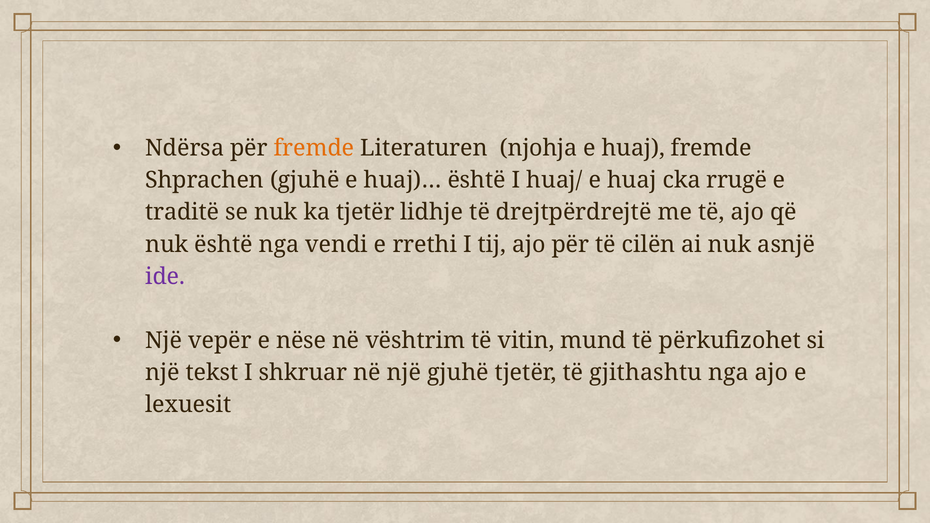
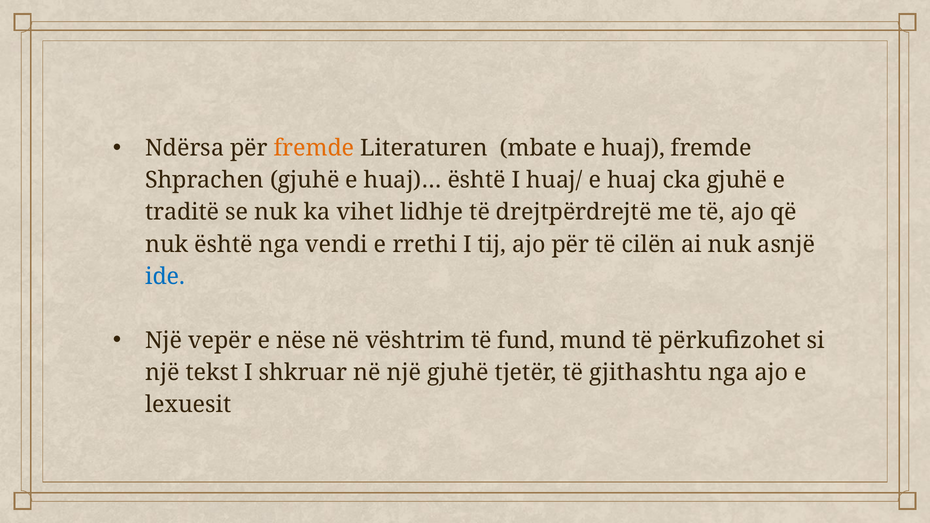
njohja: njohja -> mbate
cka rrugë: rrugë -> gjuhë
ka tjetër: tjetër -> vihet
ide colour: purple -> blue
vitin: vitin -> fund
